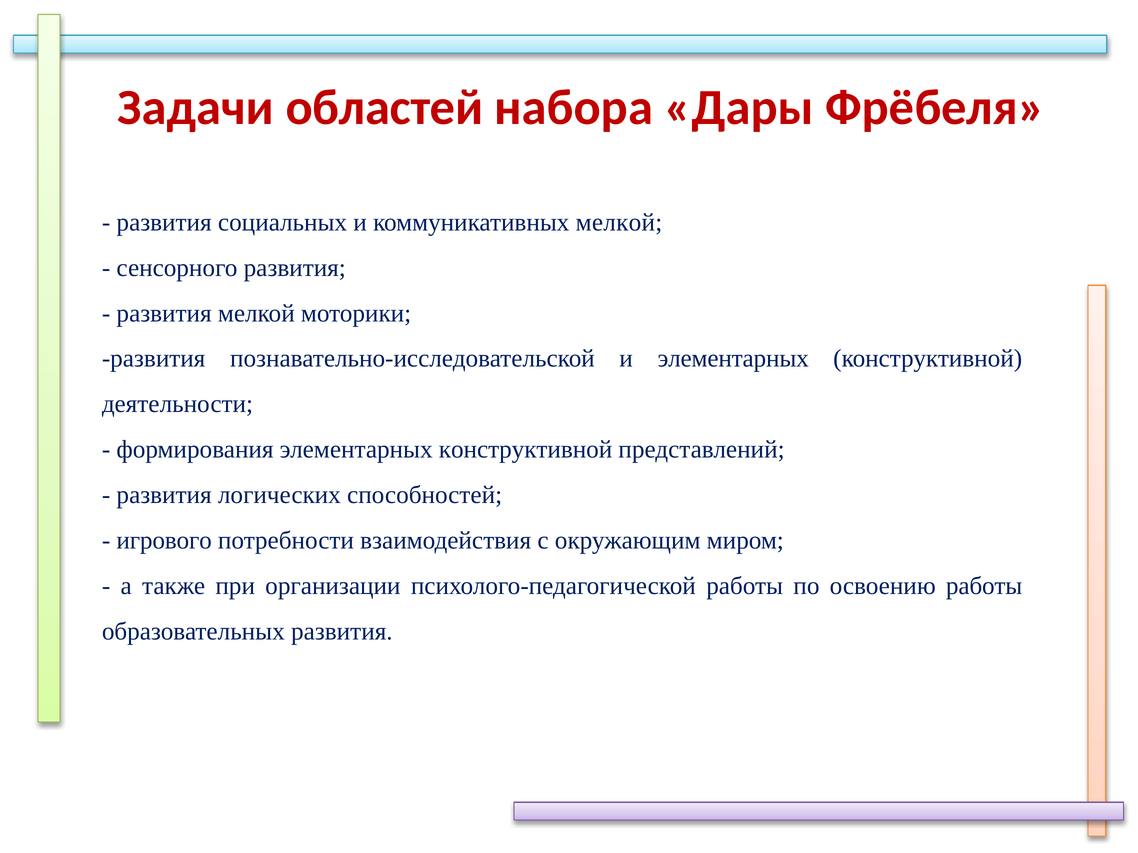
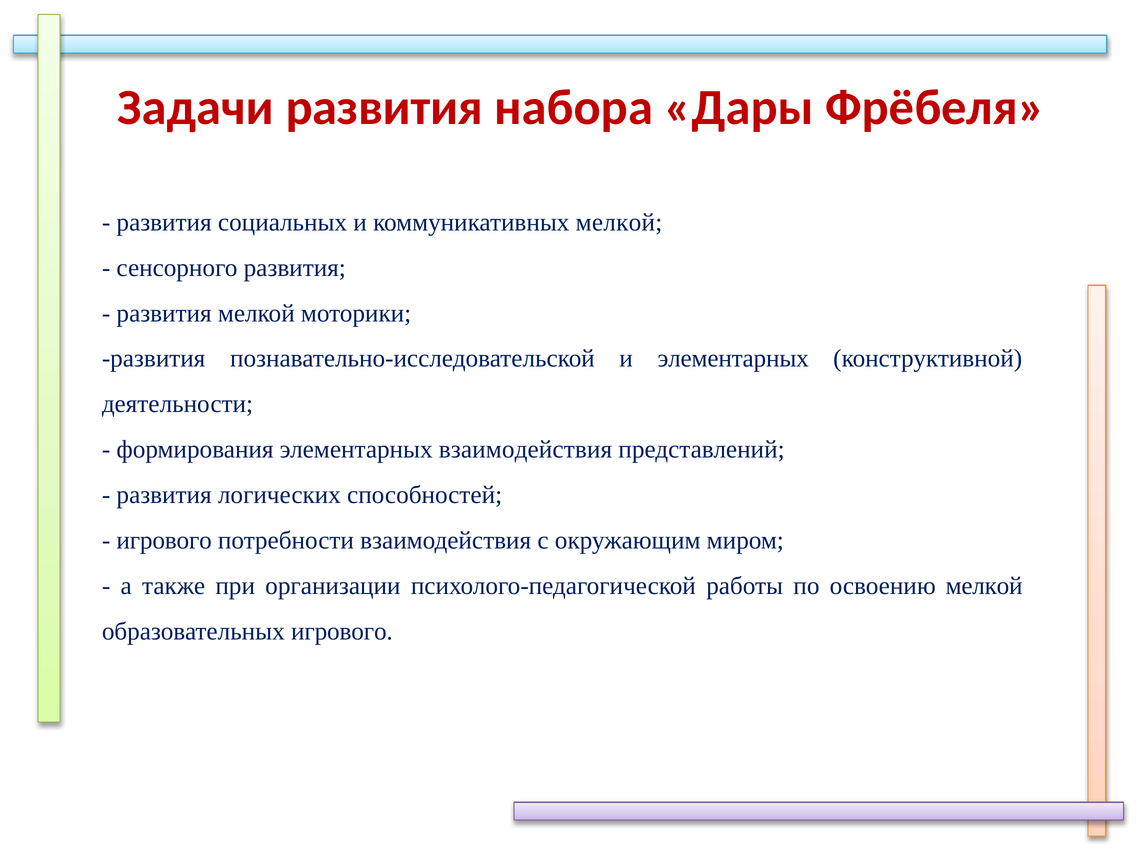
Задачи областей: областей -> развития
формирования элементарных конструктивной: конструктивной -> взаимодействия
освоению работы: работы -> мелкой
образовательных развития: развития -> игрового
